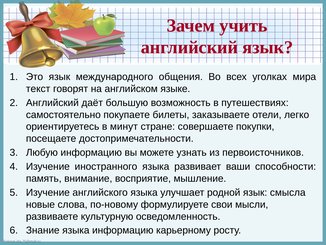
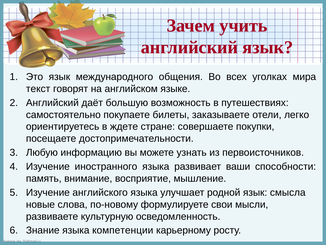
минут: минут -> ждете
языка информацию: информацию -> компетенции
